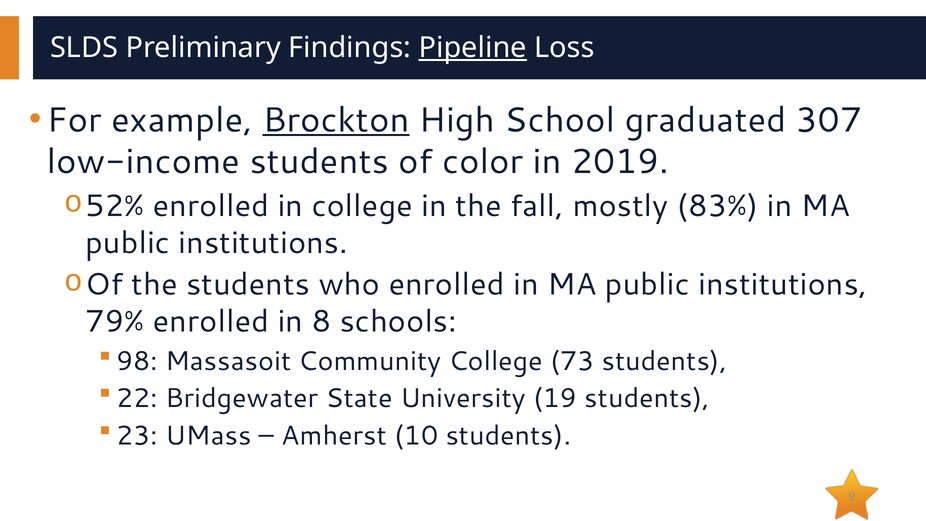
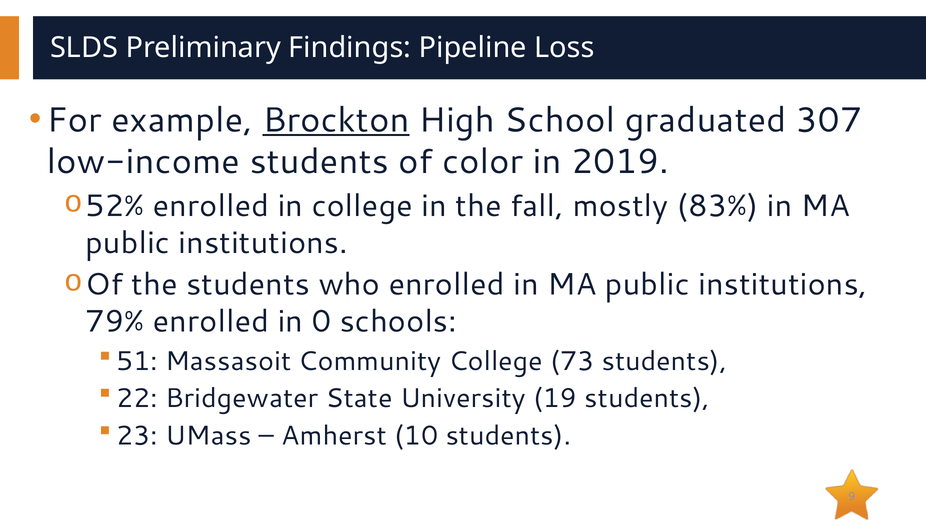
Pipeline underline: present -> none
8: 8 -> 0
98: 98 -> 51
